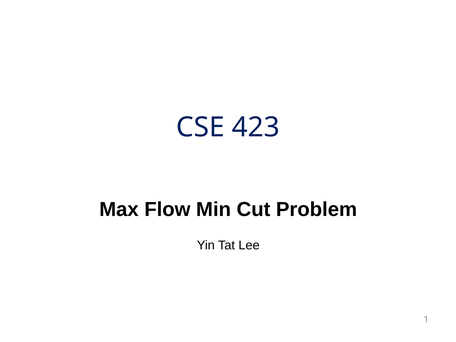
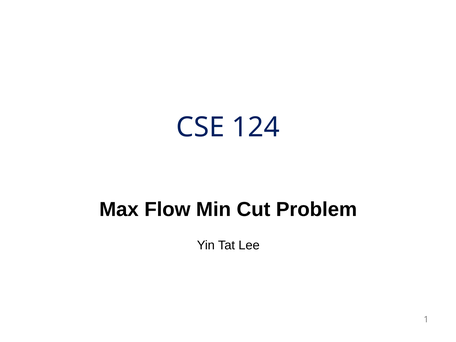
423: 423 -> 124
